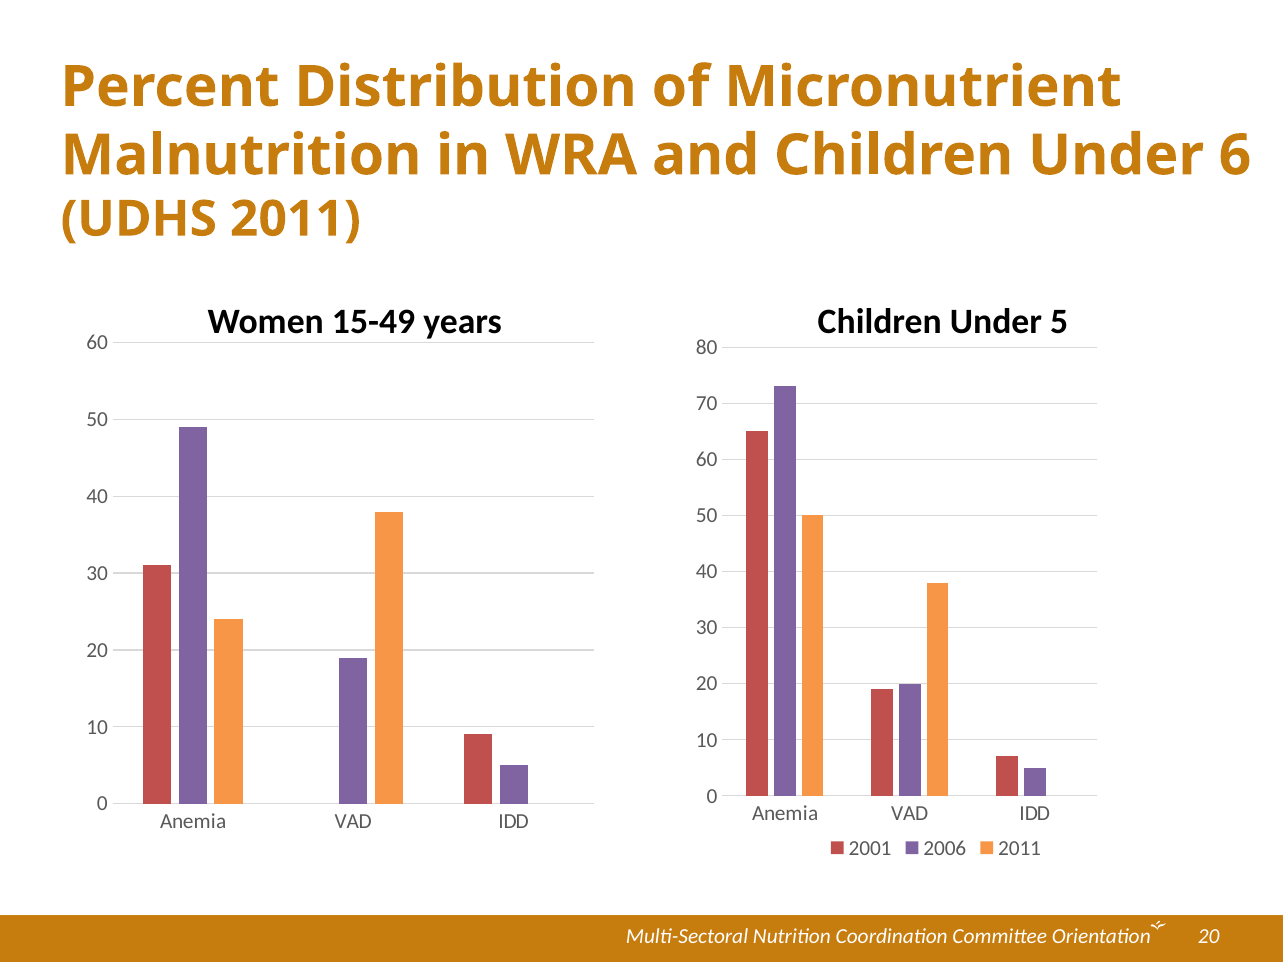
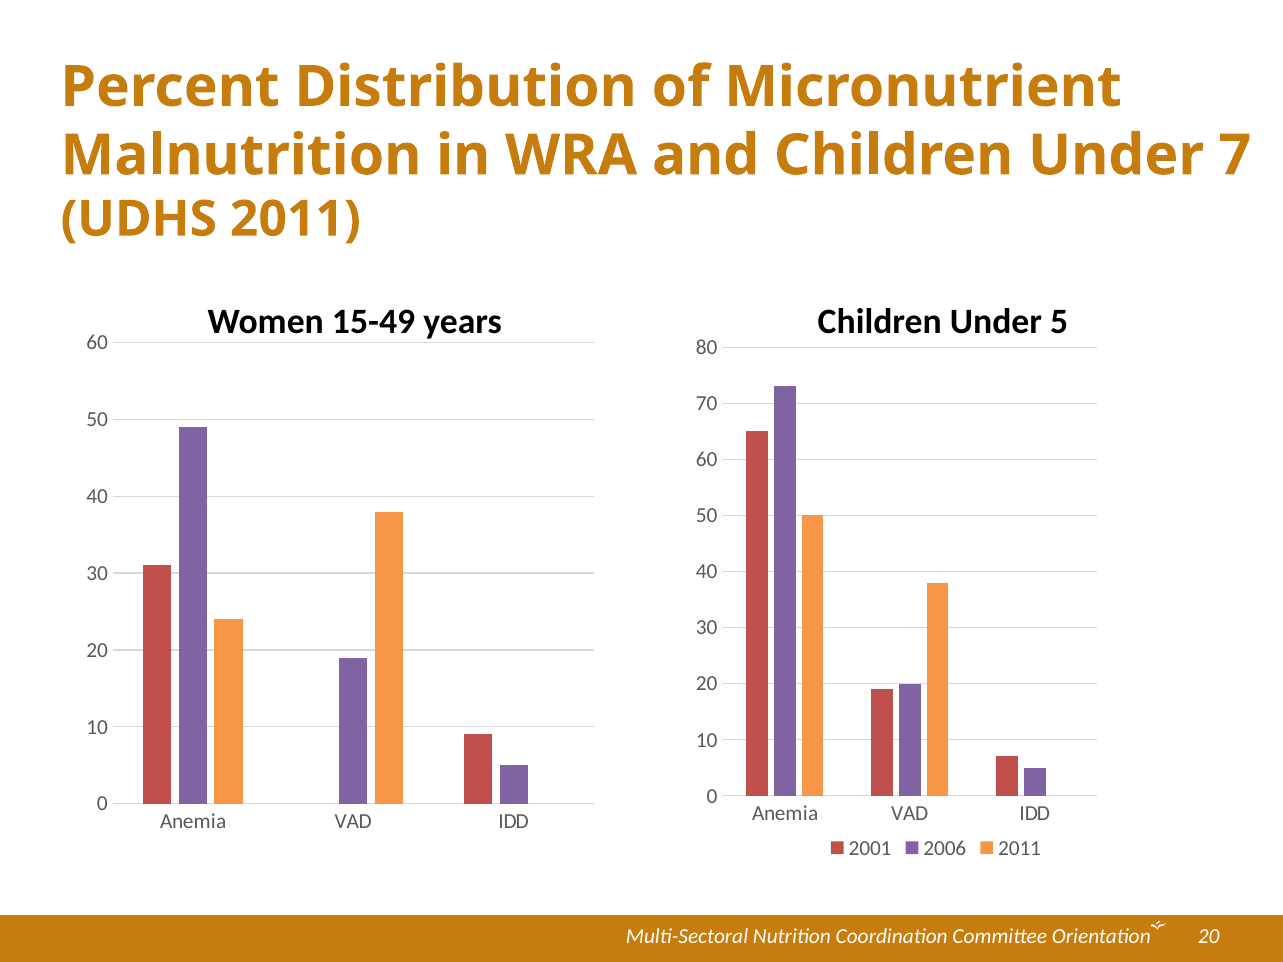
6: 6 -> 7
